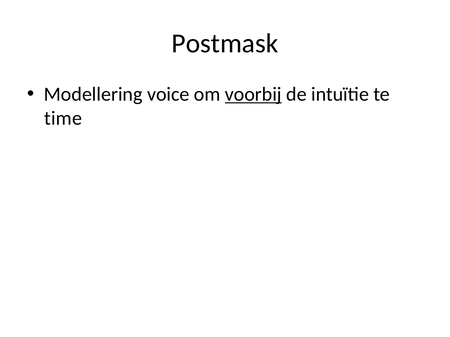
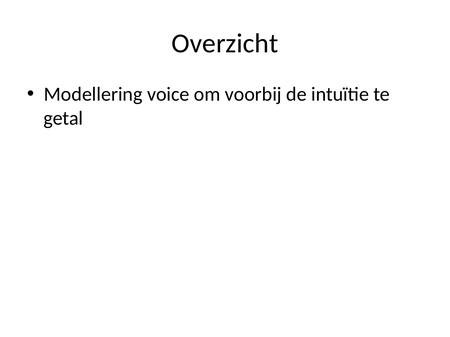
Postmask: Postmask -> Overzicht
voorbij underline: present -> none
time: time -> getal
